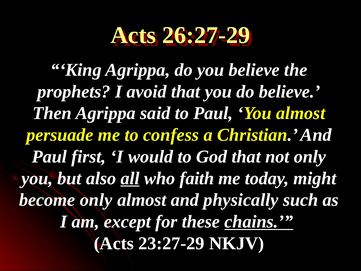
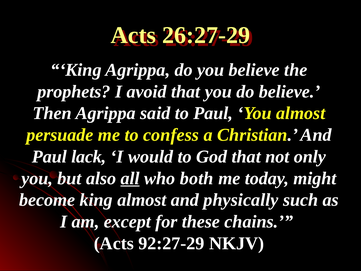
first: first -> lack
faith: faith -> both
become only: only -> king
chains underline: present -> none
23:27-29: 23:27-29 -> 92:27-29
